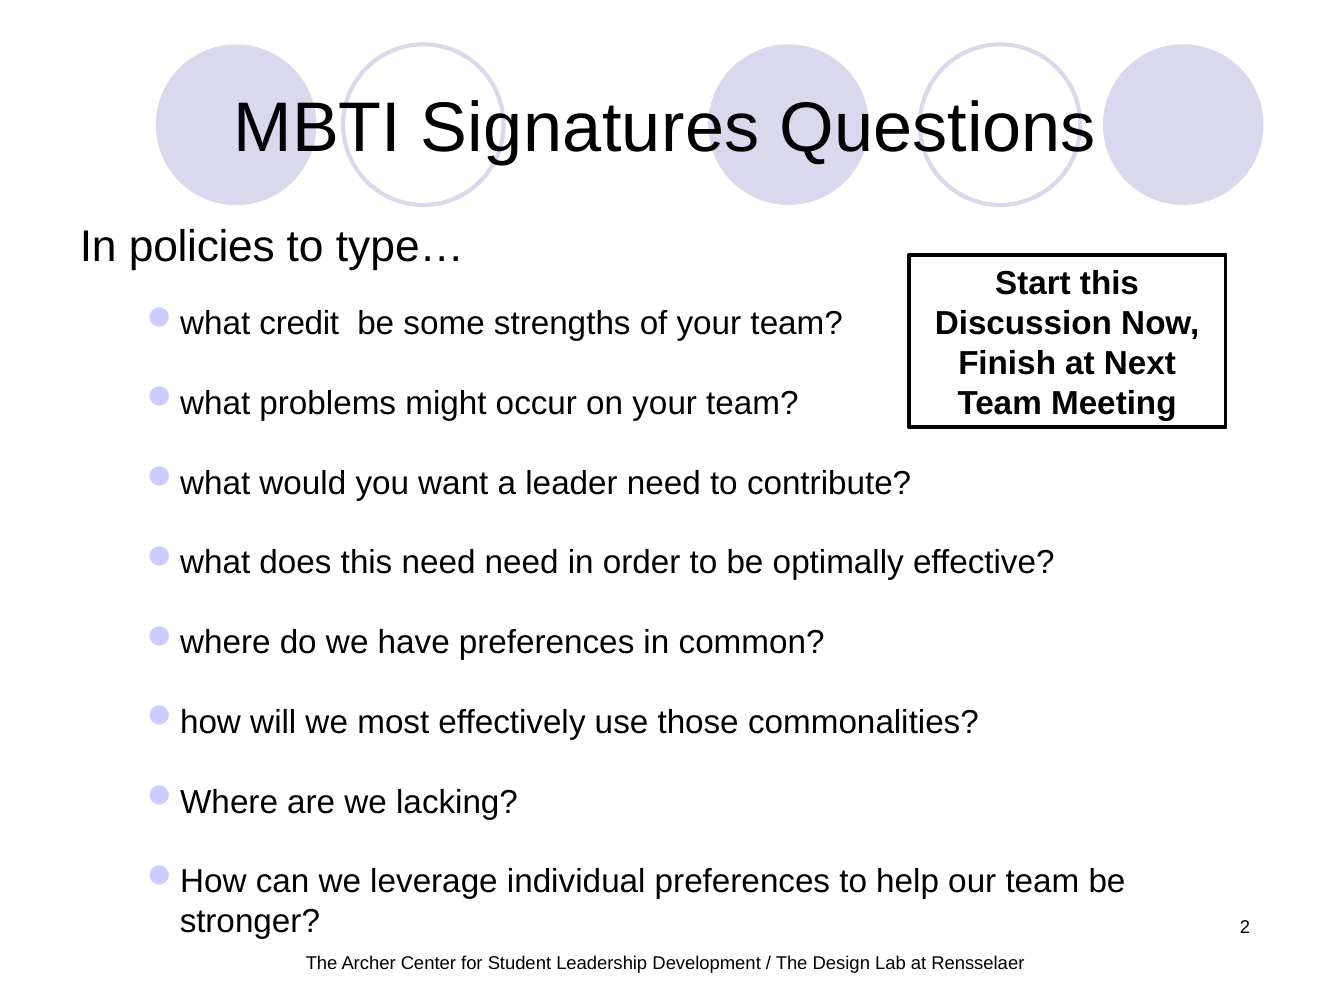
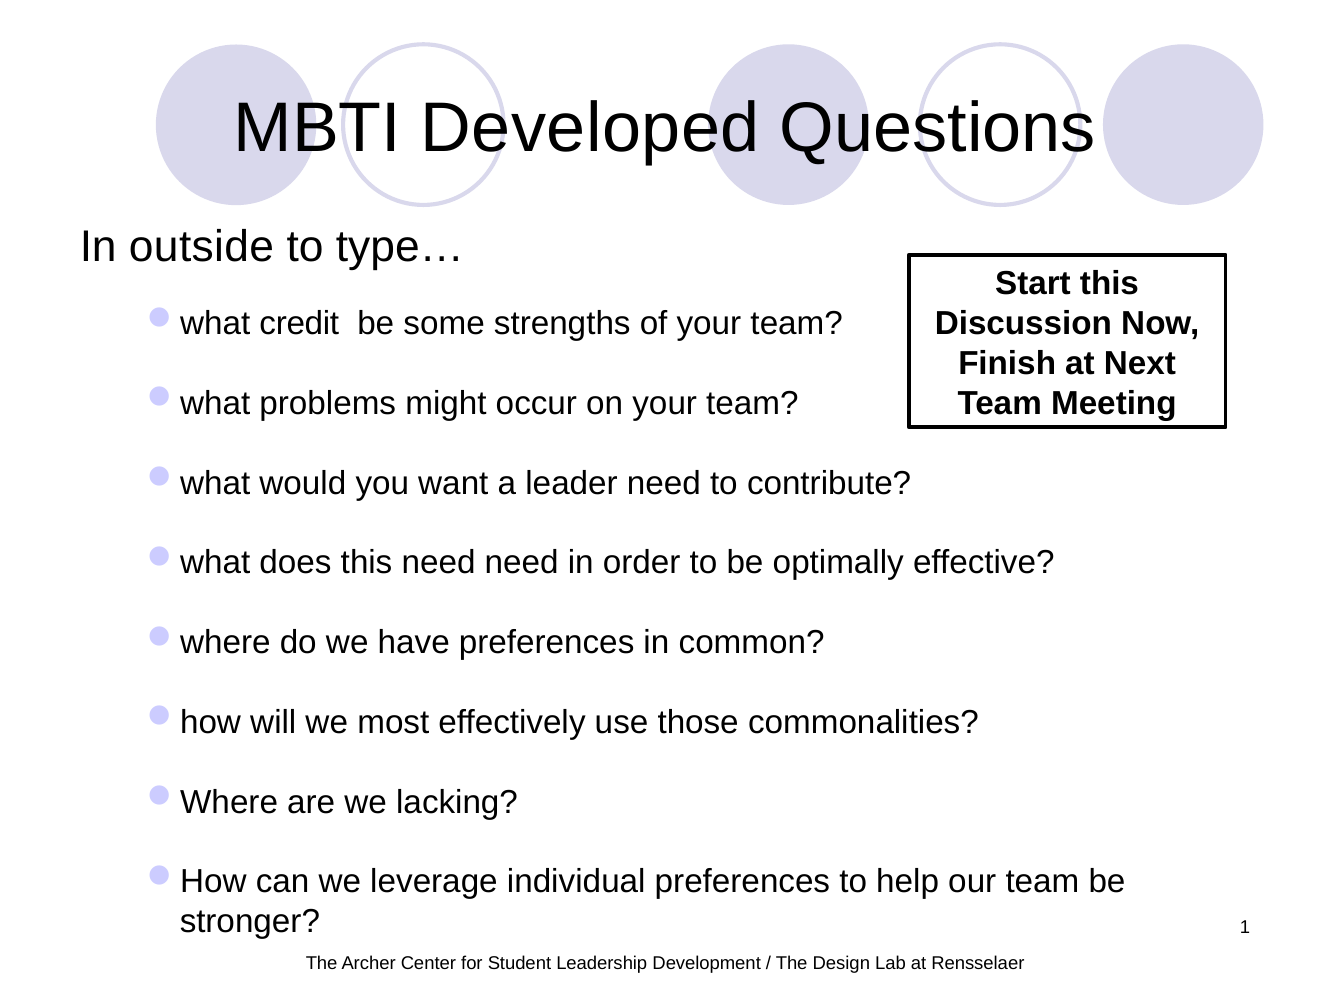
Signatures: Signatures -> Developed
policies: policies -> outside
2: 2 -> 1
